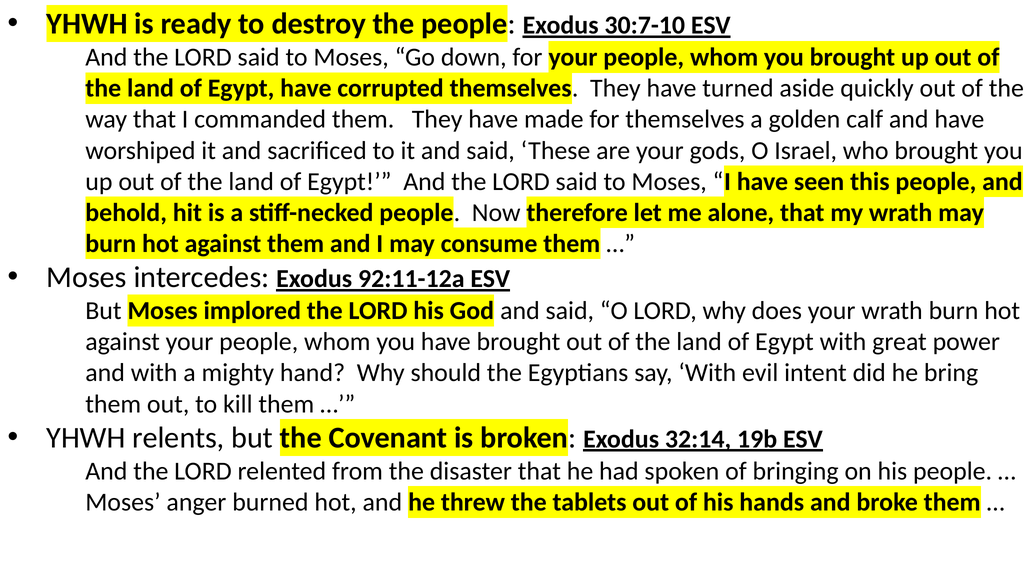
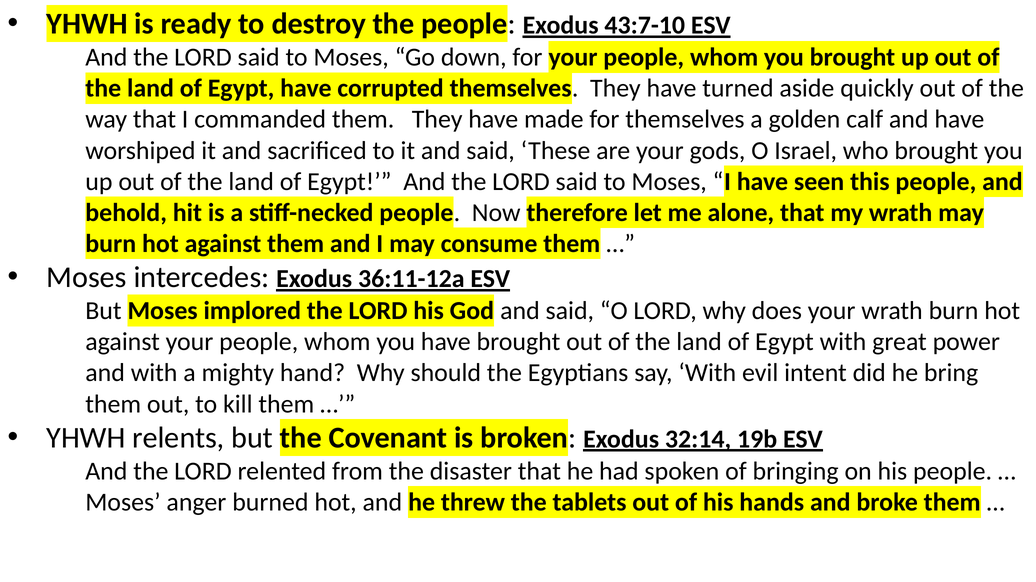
30:7-10: 30:7-10 -> 43:7-10
92:11-12a: 92:11-12a -> 36:11-12a
